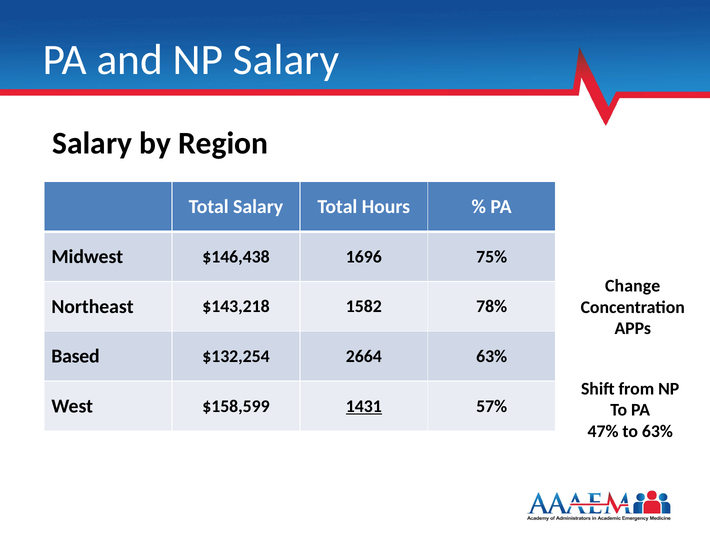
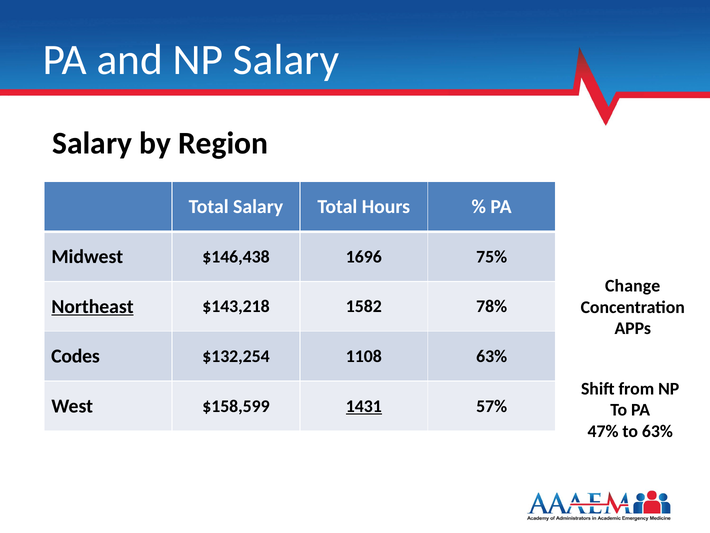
Northeast underline: none -> present
Based: Based -> Codes
2664: 2664 -> 1108
